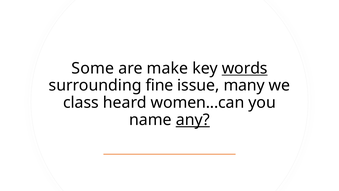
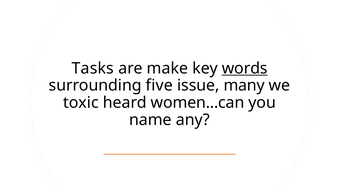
Some: Some -> Tasks
fine: fine -> five
class: class -> toxic
any underline: present -> none
